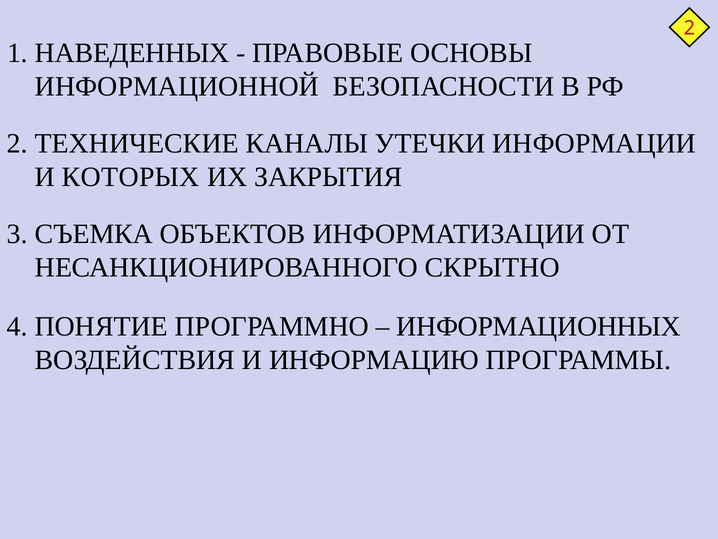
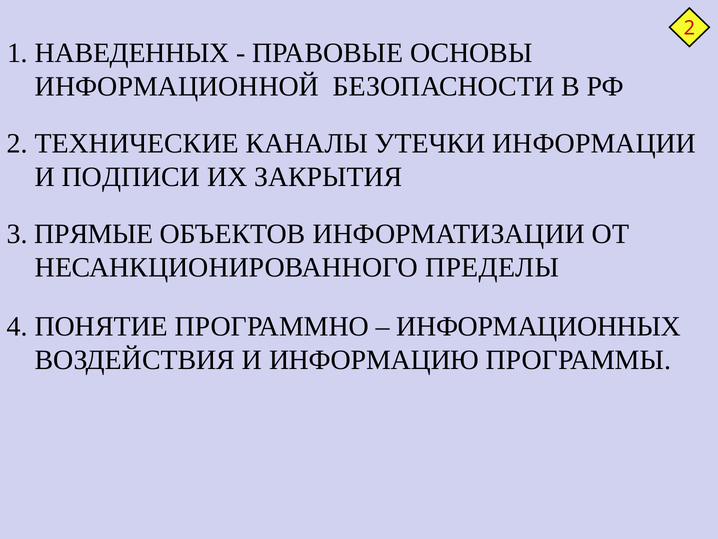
КОТОРЫХ: КОТОРЫХ -> ПОДПИСИ
СЪЕМКА: СЪЕМКА -> ПРЯМЫЕ
СКРЫТНО: СКРЫТНО -> ПРЕДЕЛЫ
